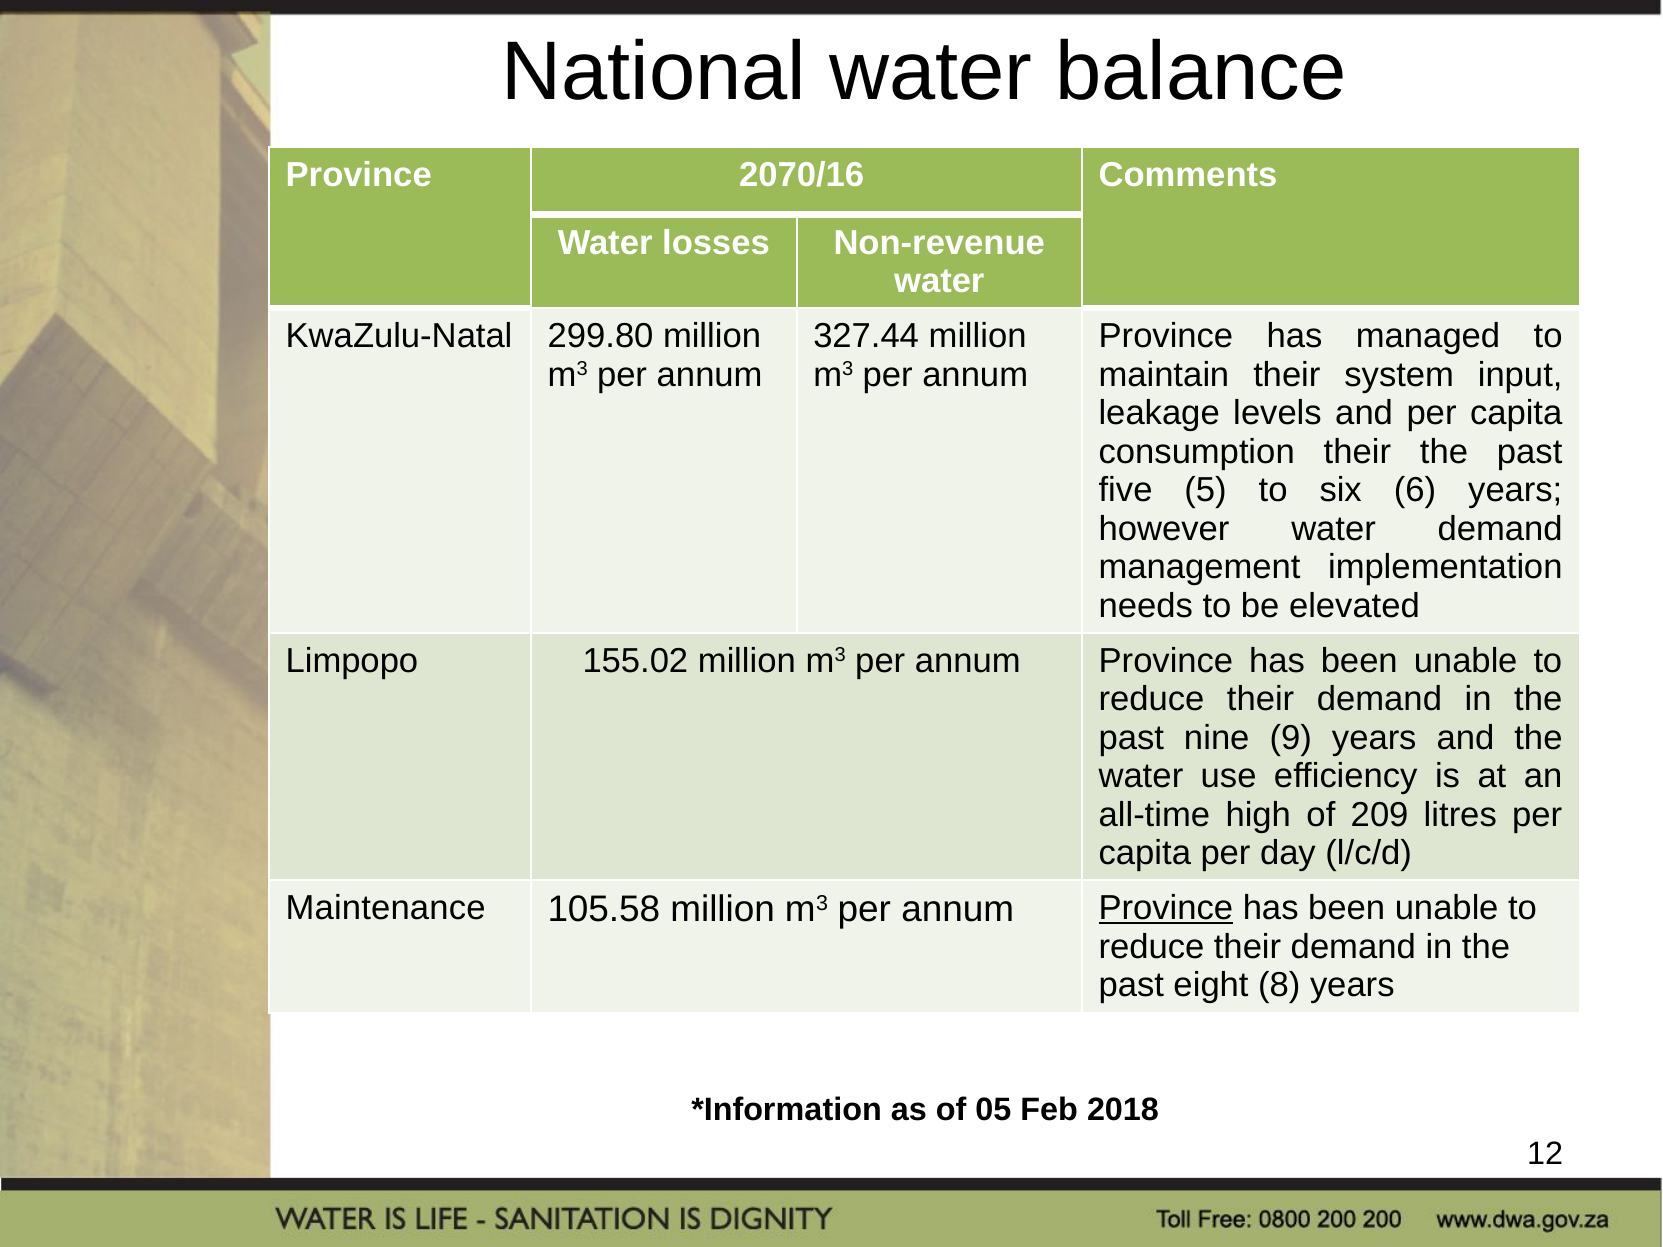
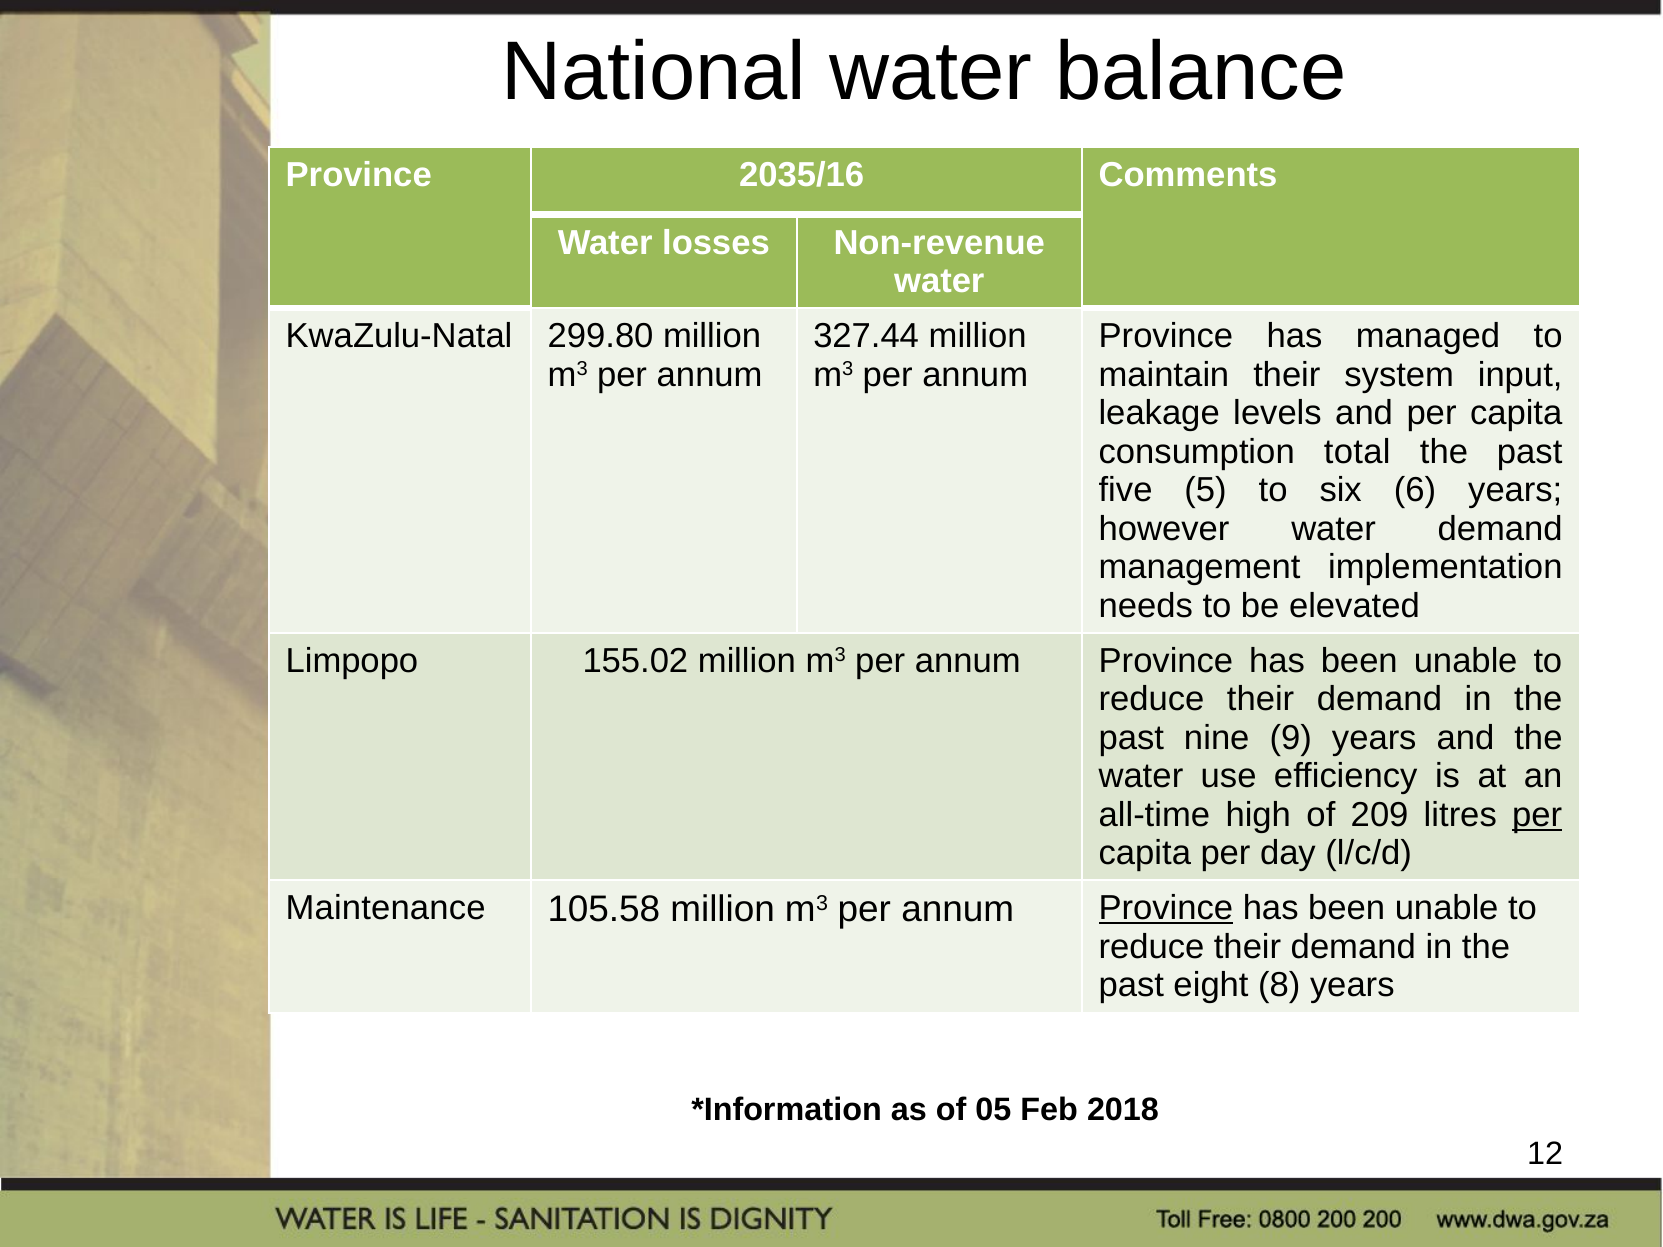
2070/16: 2070/16 -> 2035/16
consumption their: their -> total
per at (1537, 815) underline: none -> present
